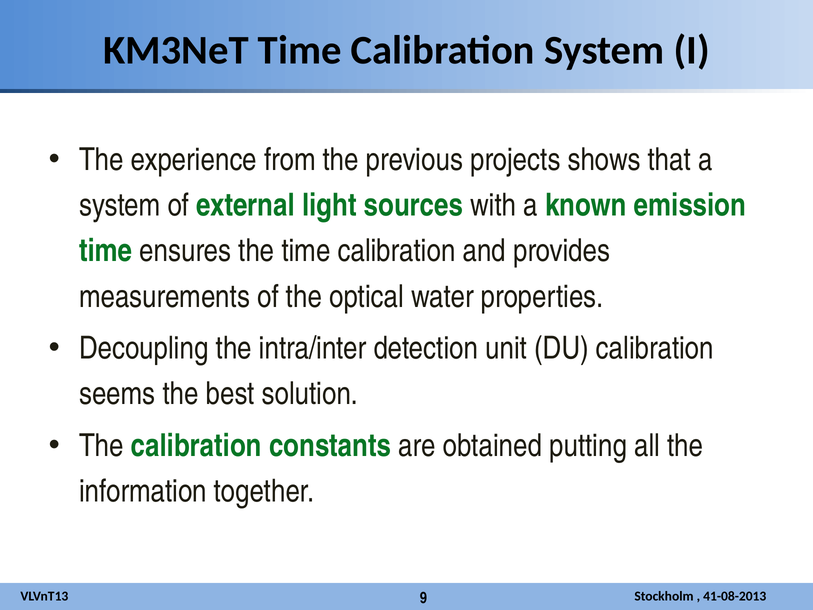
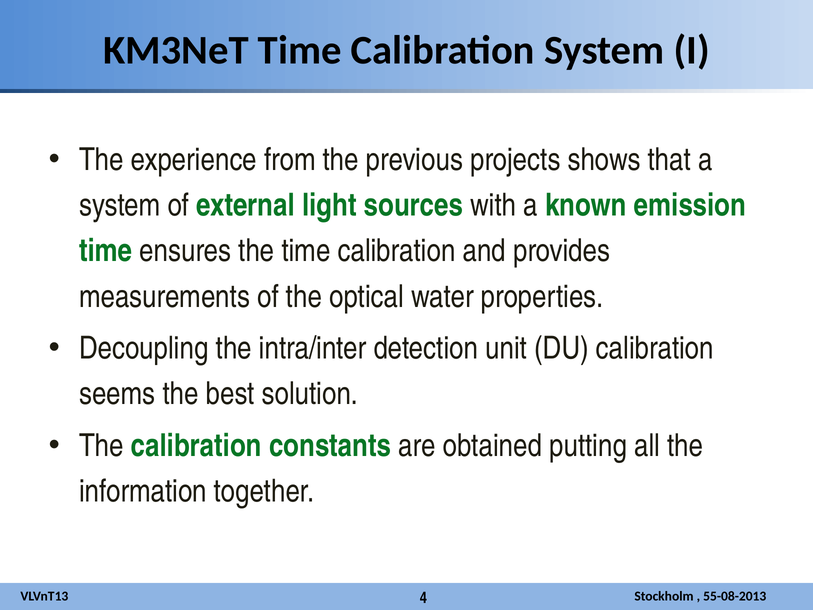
41-08-2013: 41-08-2013 -> 55-08-2013
9: 9 -> 4
